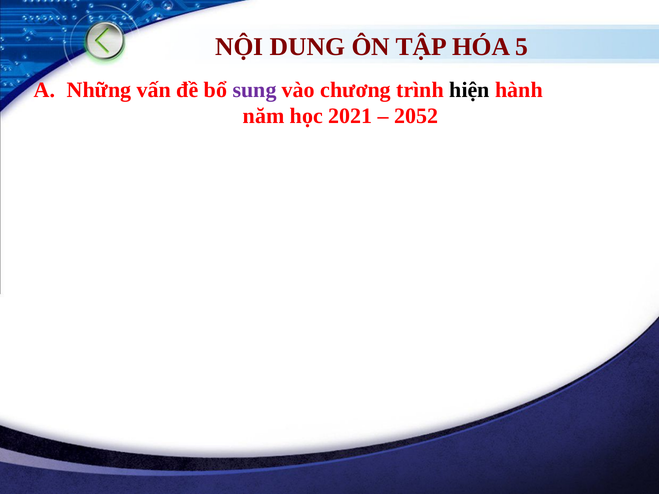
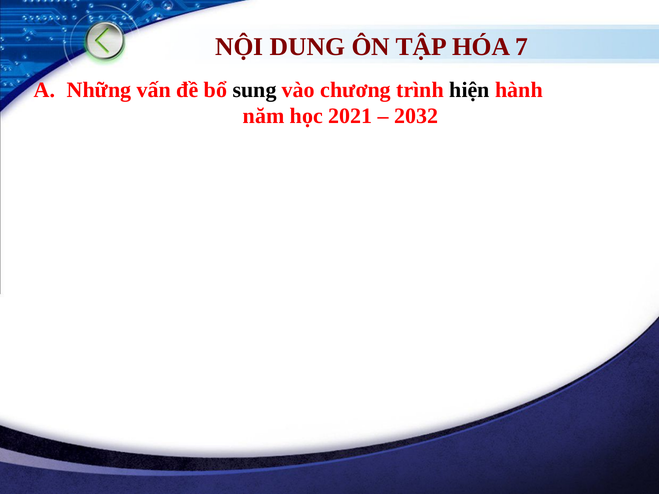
5: 5 -> 7
sung colour: purple -> black
2052: 2052 -> 2032
